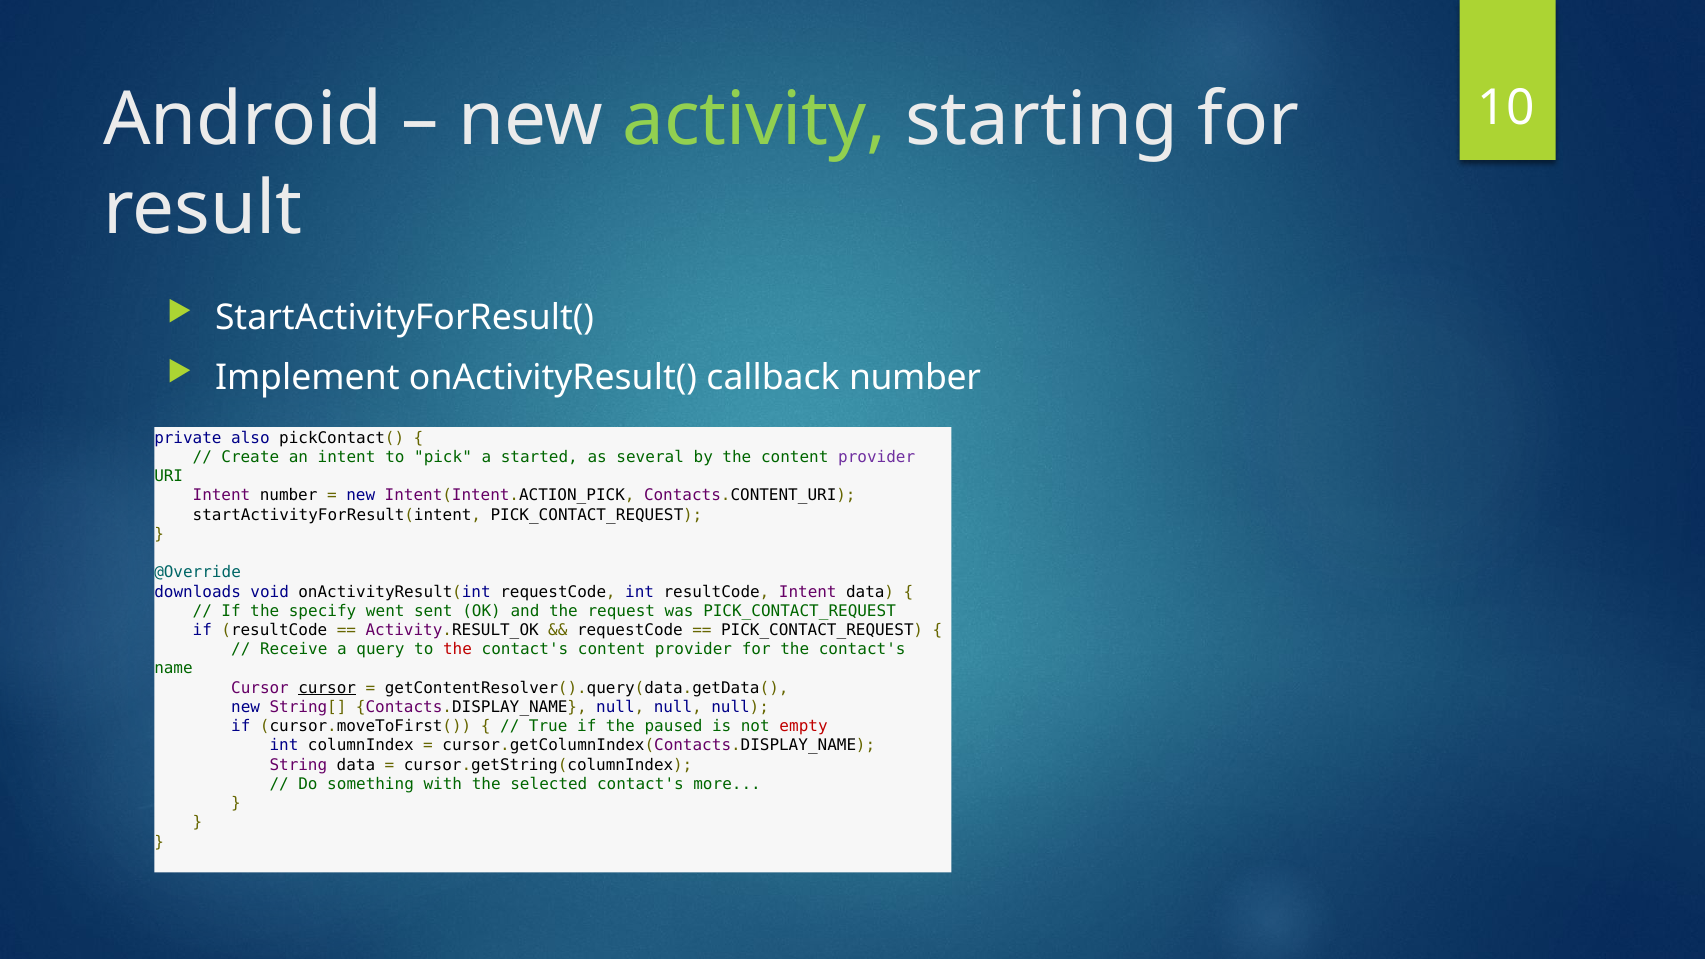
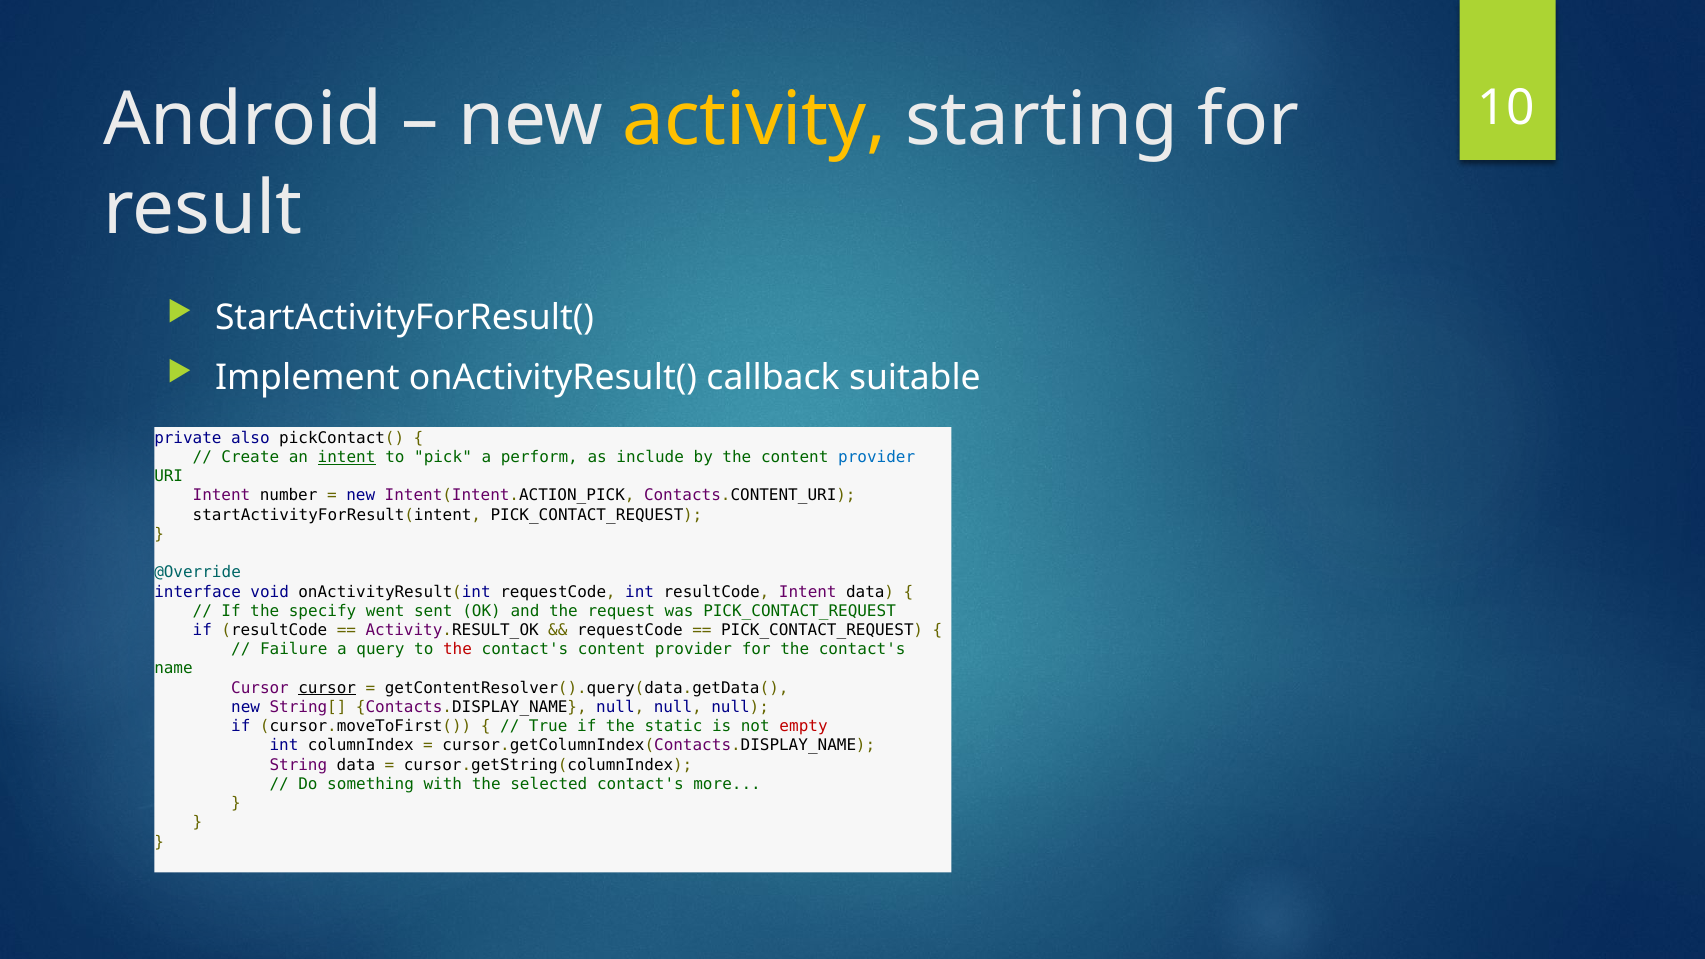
activity colour: light green -> yellow
callback number: number -> suitable
intent at (347, 457) underline: none -> present
started: started -> perform
several: several -> include
provider at (877, 457) colour: purple -> blue
downloads: downloads -> interface
Receive: Receive -> Failure
paused: paused -> static
